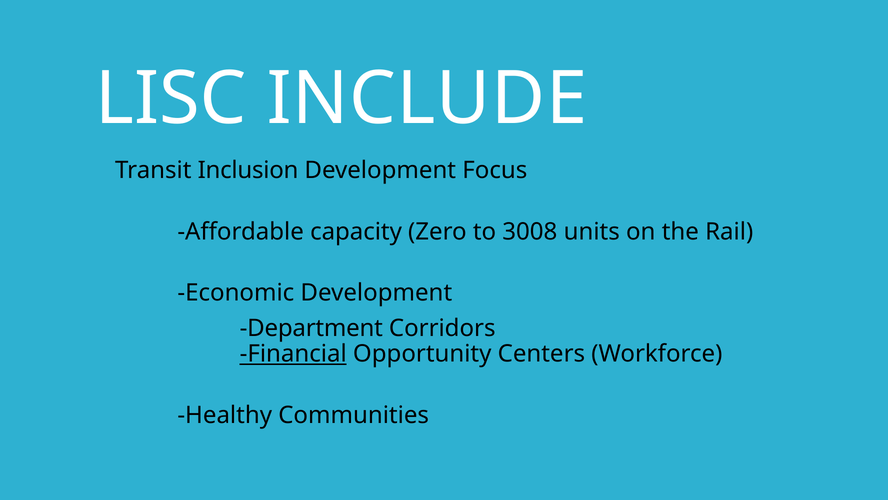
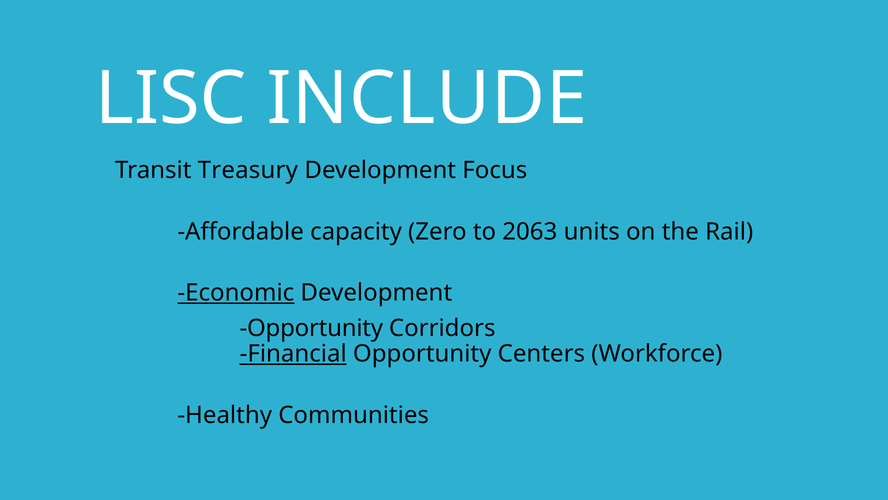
Inclusion: Inclusion -> Treasury
3008: 3008 -> 2063
Economic underline: none -> present
Department at (311, 328): Department -> Opportunity
